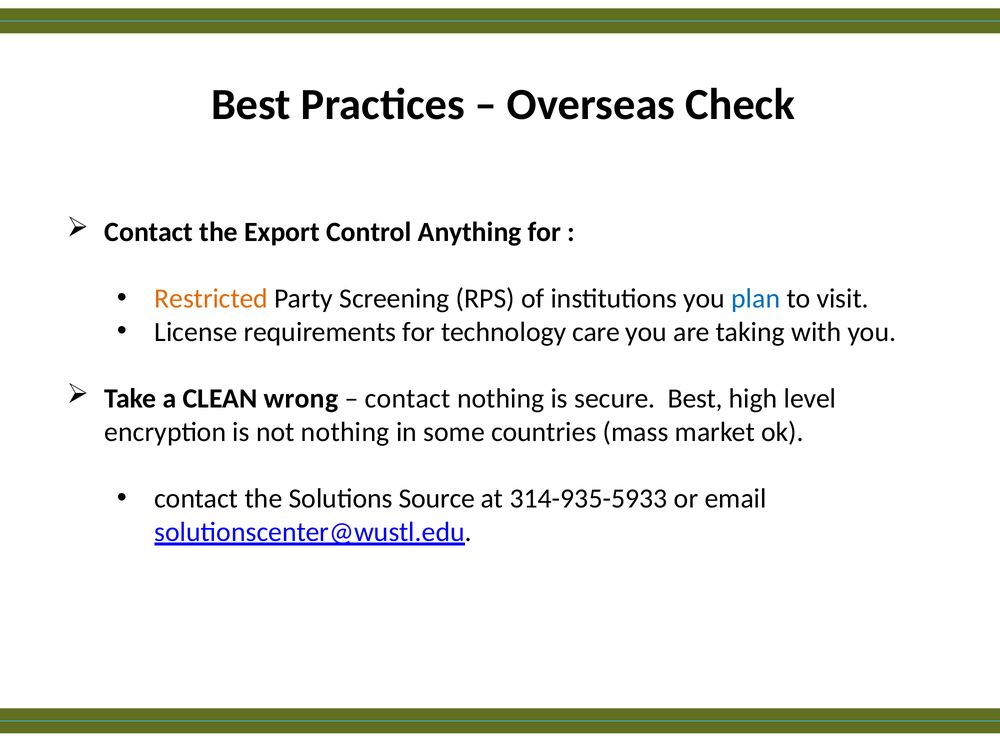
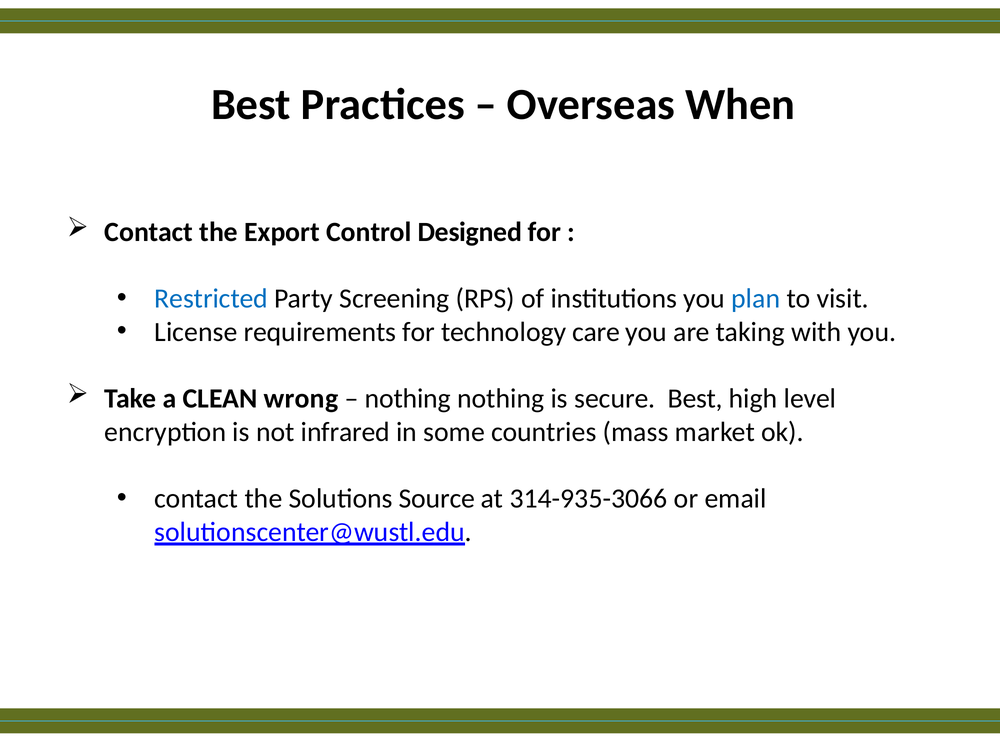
Check: Check -> When
Anything: Anything -> Designed
Restricted colour: orange -> blue
contact at (408, 399): contact -> nothing
not nothing: nothing -> infrared
314-935-5933: 314-935-5933 -> 314-935-3066
